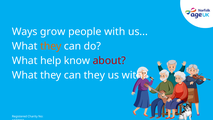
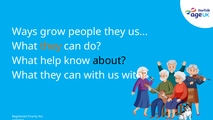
people with: with -> they
about colour: red -> black
can they: they -> with
